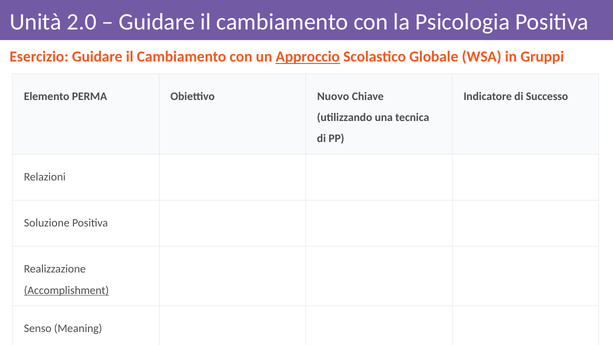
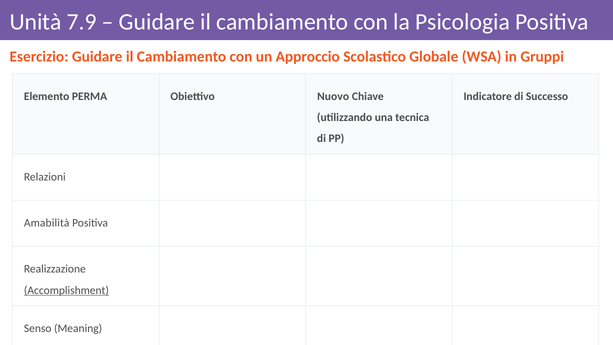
2.0: 2.0 -> 7.9
Approccio underline: present -> none
Soluzione: Soluzione -> Amabilità
